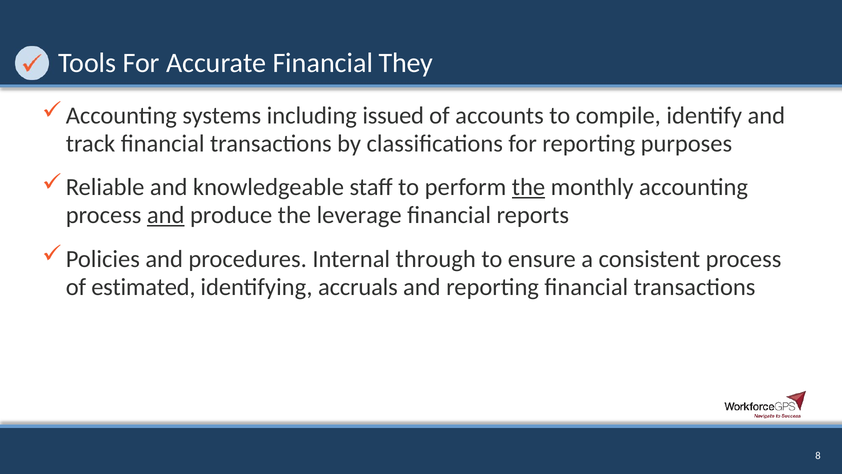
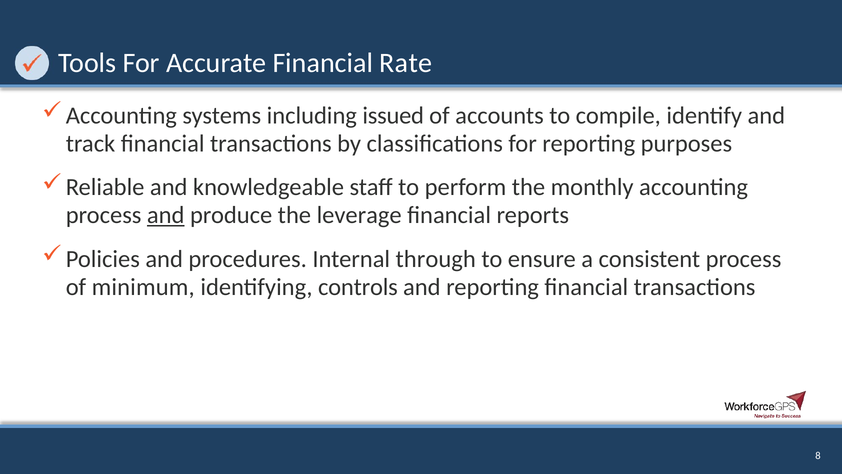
They: They -> Rate
the at (529, 187) underline: present -> none
estimated: estimated -> minimum
accruals: accruals -> controls
